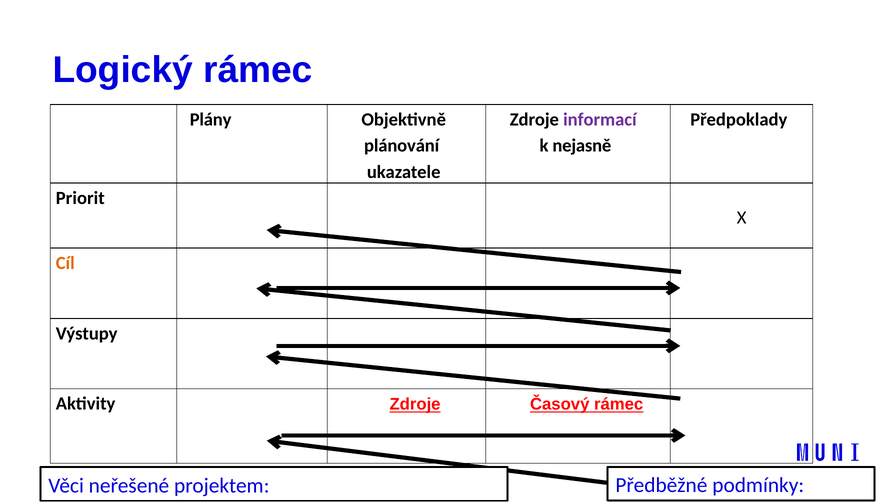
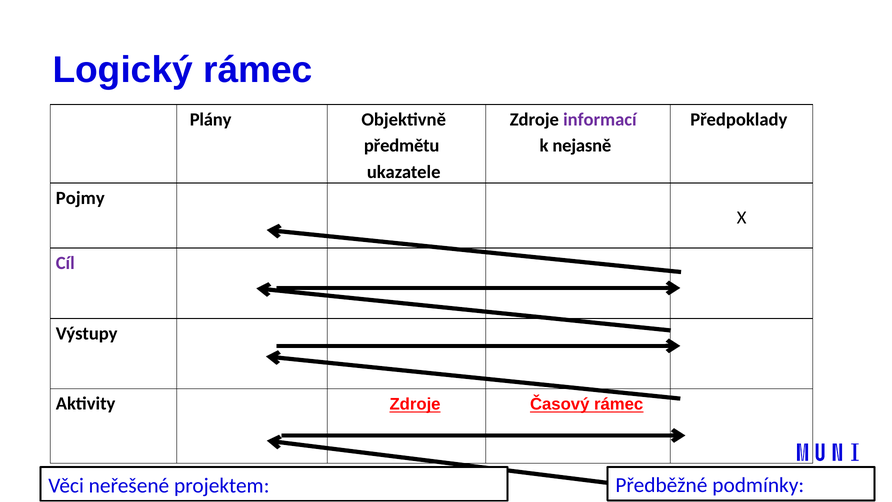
plánování: plánování -> předmětu
Priorit: Priorit -> Pojmy
Cíl colour: orange -> purple
